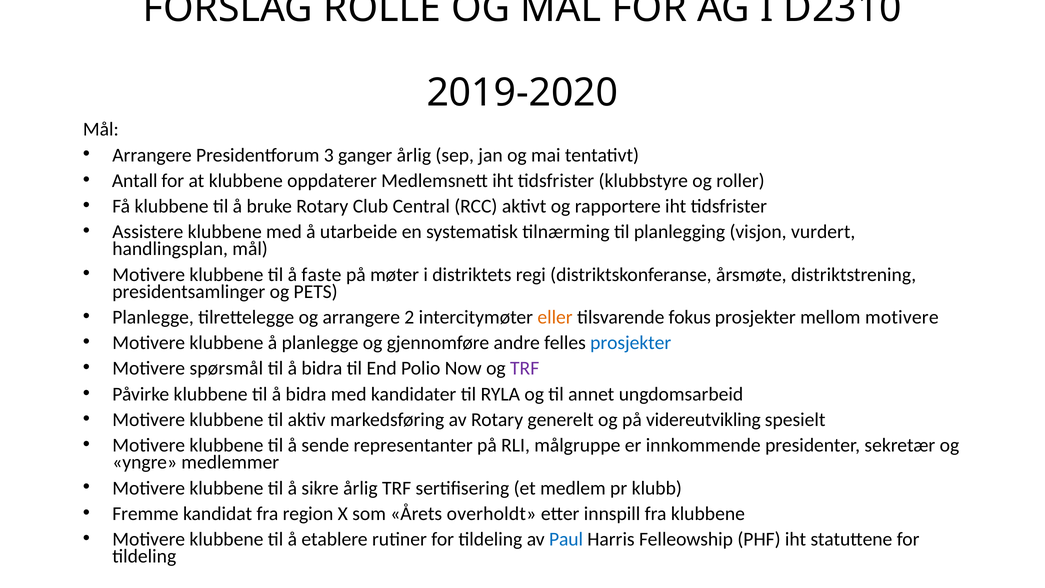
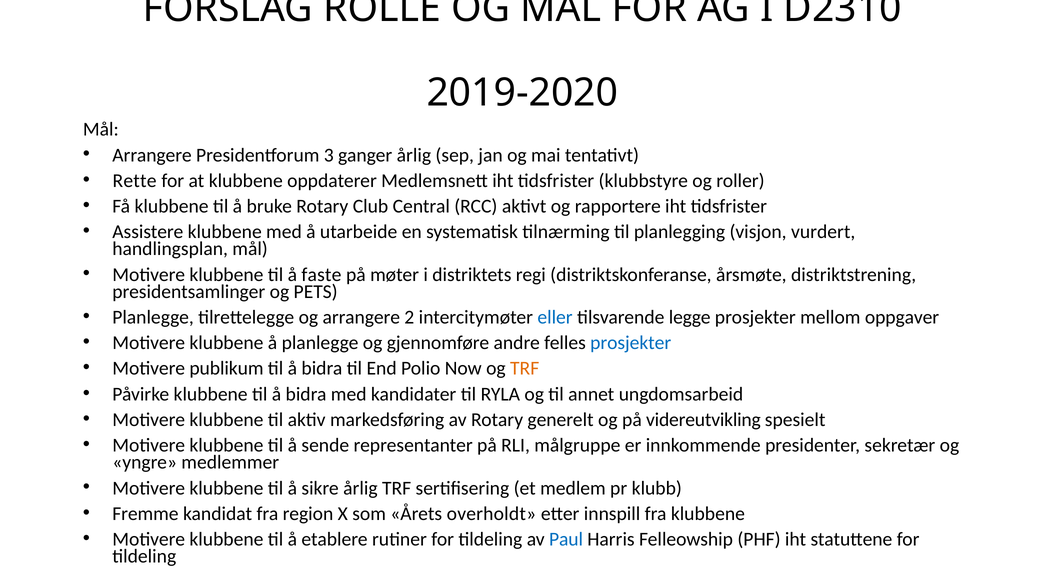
Antall: Antall -> Rette
eller colour: orange -> blue
fokus: fokus -> legge
mellom motivere: motivere -> oppgaver
spørsmål: spørsmål -> publikum
TRF at (525, 368) colour: purple -> orange
